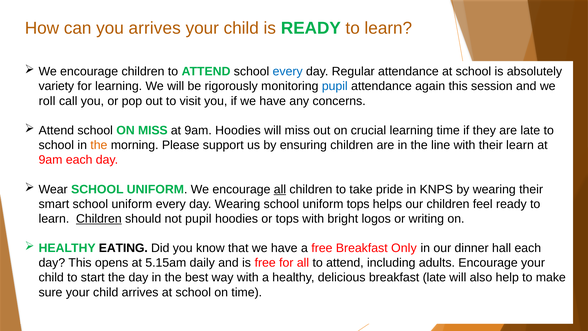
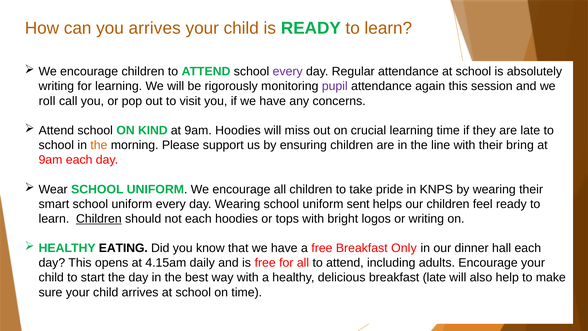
every at (288, 71) colour: blue -> purple
variety at (56, 86): variety -> writing
pupil at (335, 86) colour: blue -> purple
ON MISS: MISS -> KIND
their learn: learn -> bring
all at (280, 189) underline: present -> none
uniform tops: tops -> sent
not pupil: pupil -> each
5.15am: 5.15am -> 4.15am
